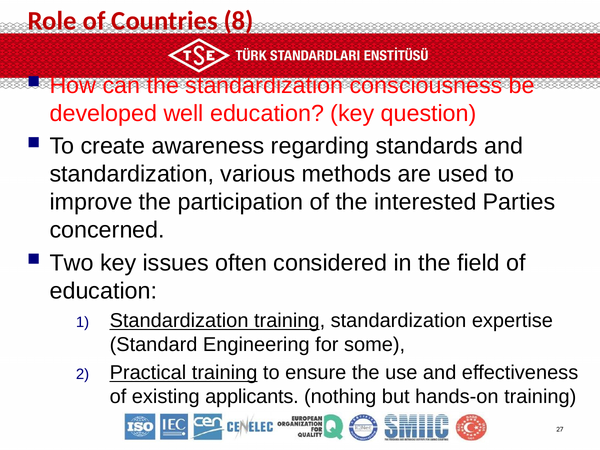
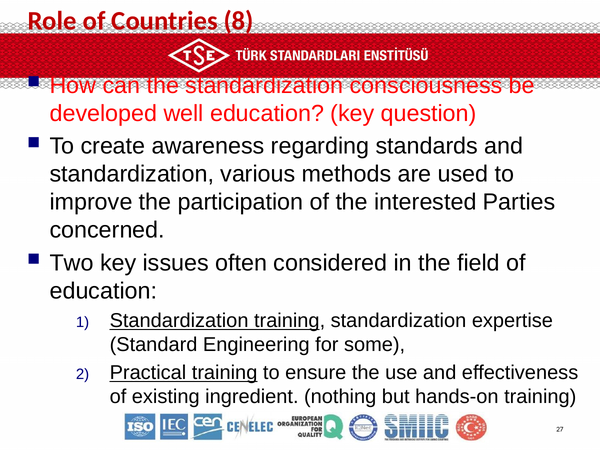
applicants: applicants -> ingredient
